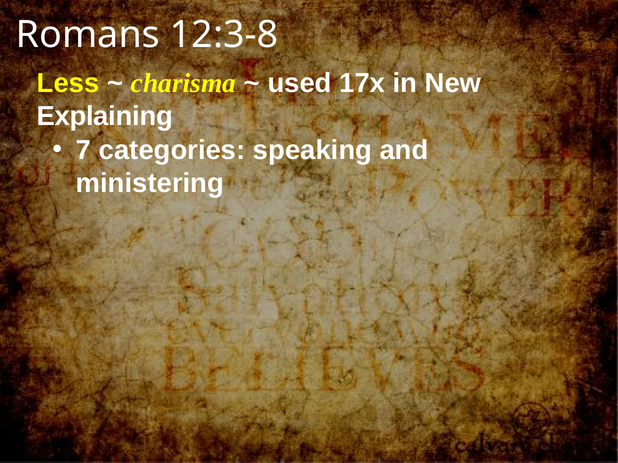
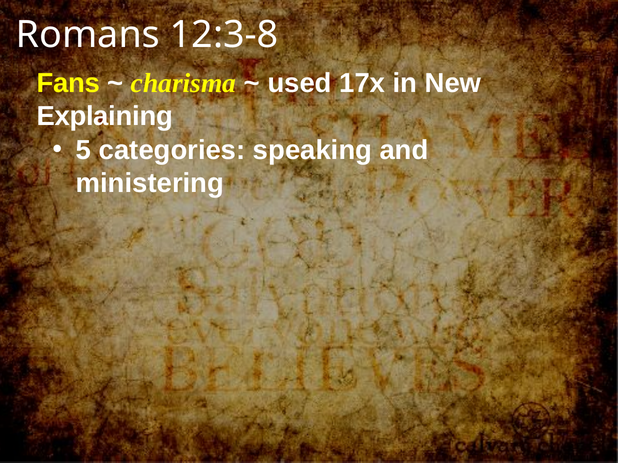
Less: Less -> Fans
7: 7 -> 5
